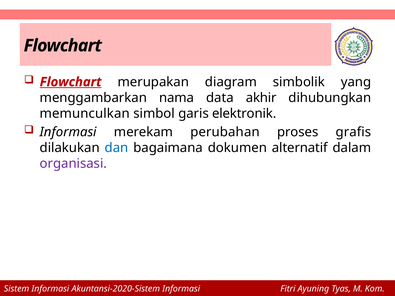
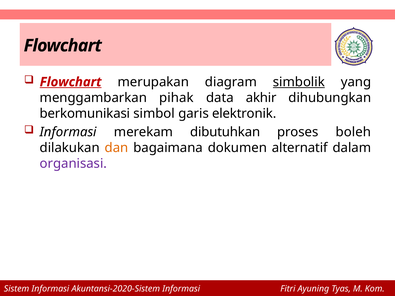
simbolik underline: none -> present
nama: nama -> pihak
memunculkan: memunculkan -> berkomunikasi
perubahan: perubahan -> dibutuhkan
grafis: grafis -> boleh
dan colour: blue -> orange
